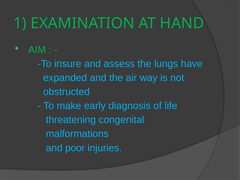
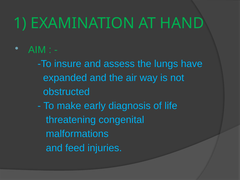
poor: poor -> feed
